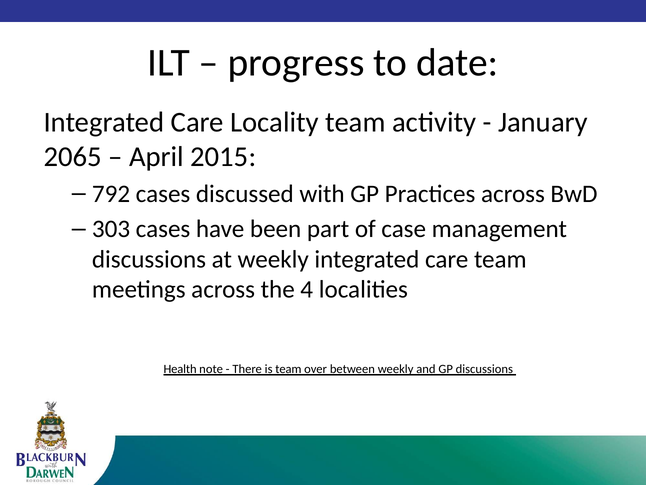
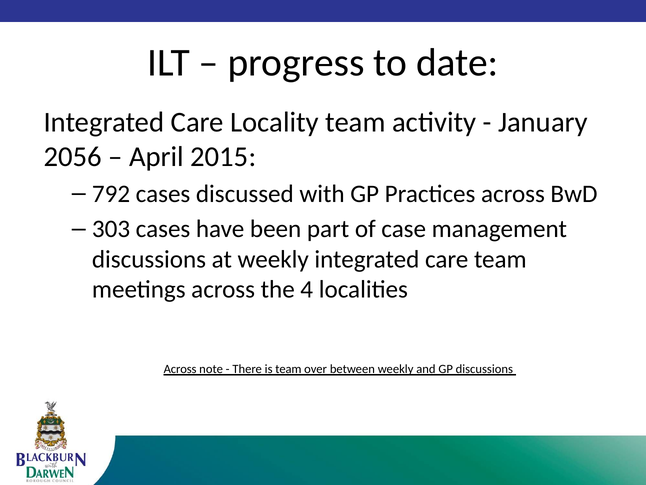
2065: 2065 -> 2056
Health at (180, 369): Health -> Across
